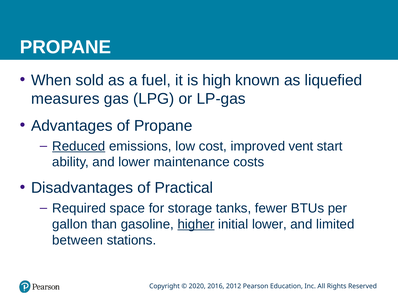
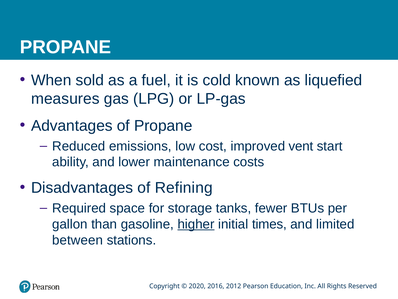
high: high -> cold
Reduced underline: present -> none
Practical: Practical -> Refining
initial lower: lower -> times
